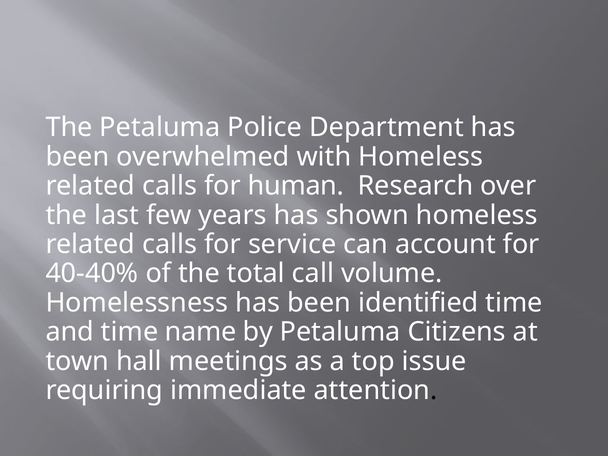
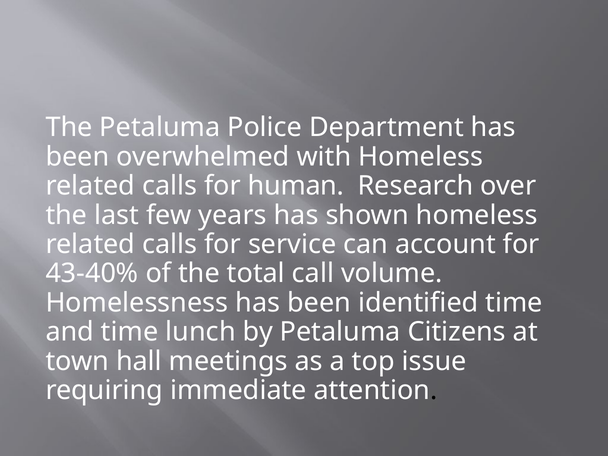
40-40%: 40-40% -> 43-40%
name: name -> lunch
